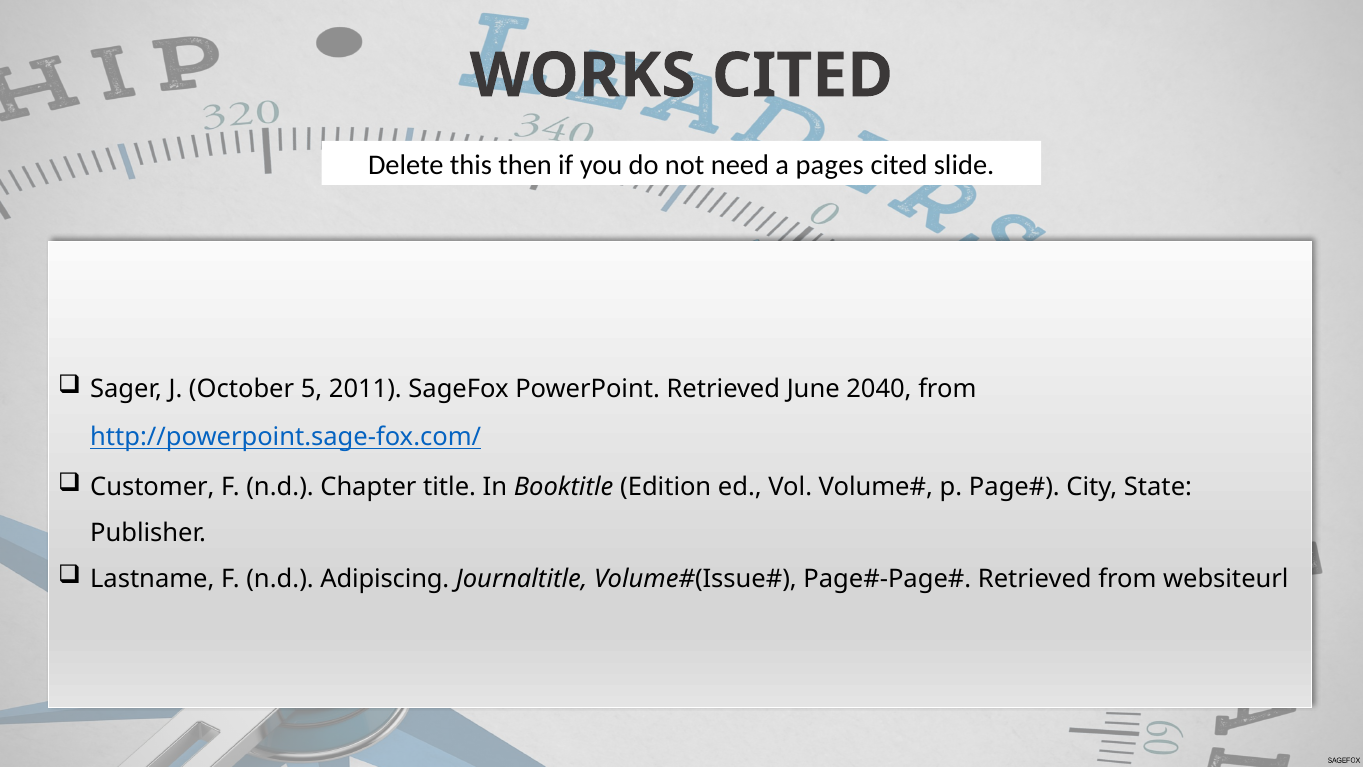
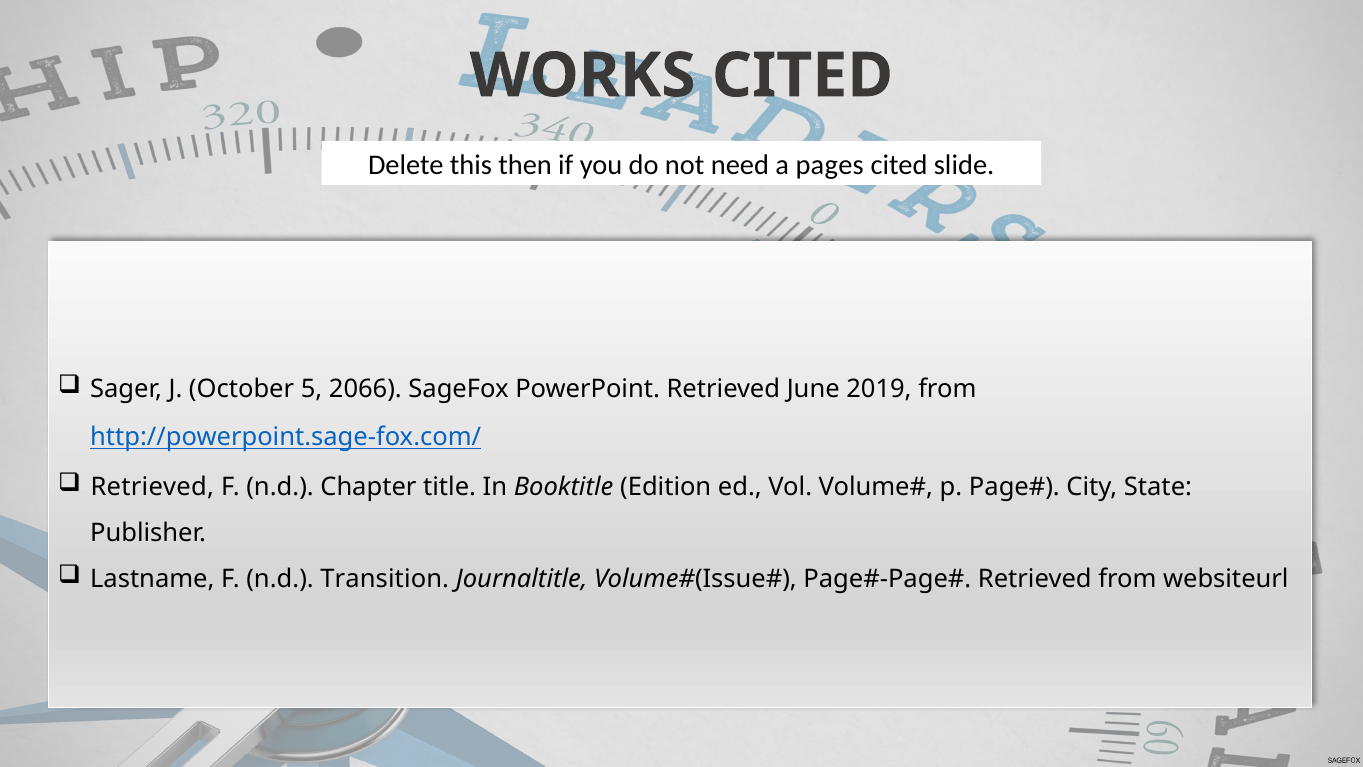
2011: 2011 -> 2066
2040: 2040 -> 2019
Customer at (152, 487): Customer -> Retrieved
Adipiscing: Adipiscing -> Transition
